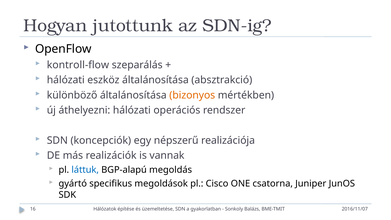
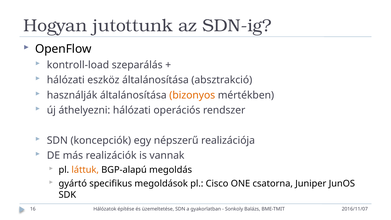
kontroll-flow: kontroll-flow -> kontroll-load
különböző: különböző -> használják
láttuk colour: blue -> orange
